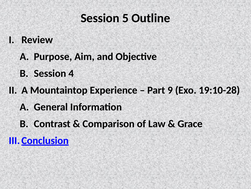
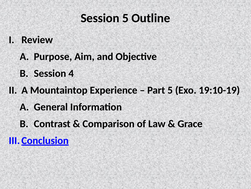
Part 9: 9 -> 5
19:10-28: 19:10-28 -> 19:10-19
